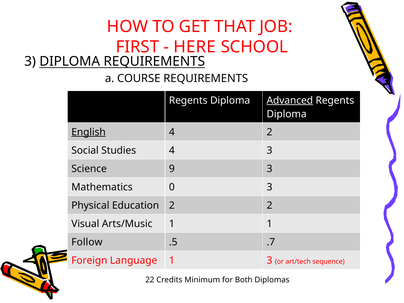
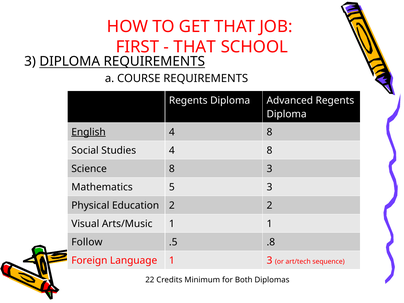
HERE at (195, 47): HERE -> THAT
Advanced underline: present -> none
2 at (270, 132): 2 -> 8
Studies 4 3: 3 -> 8
Science 9: 9 -> 8
0: 0 -> 5
.7: .7 -> .8
